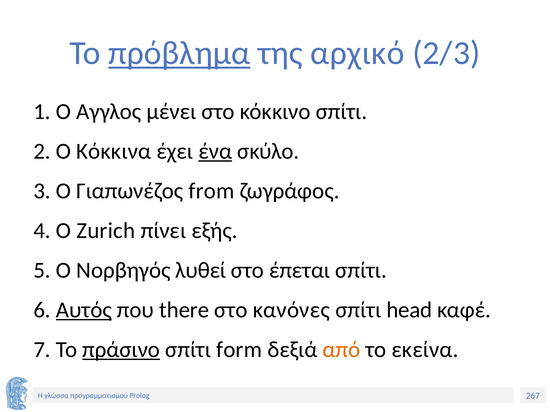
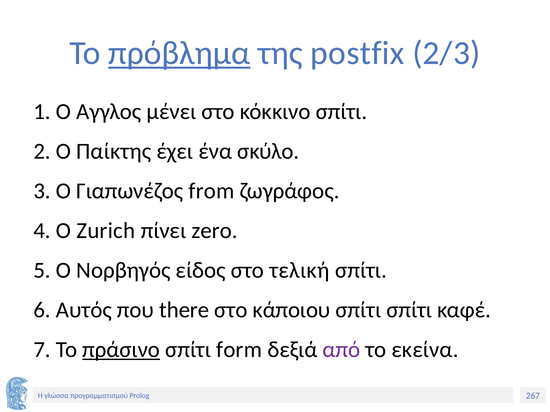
αρχικό: αρχικό -> postfix
Κόκκινα: Κόκκινα -> Παίκτης
ένα underline: present -> none
εξής: εξής -> zero
λυθεί: λυθεί -> είδος
έπεται: έπεται -> τελική
Αυτός underline: present -> none
κανόνες: κανόνες -> κάποιου
σπίτι head: head -> σπίτι
από colour: orange -> purple
